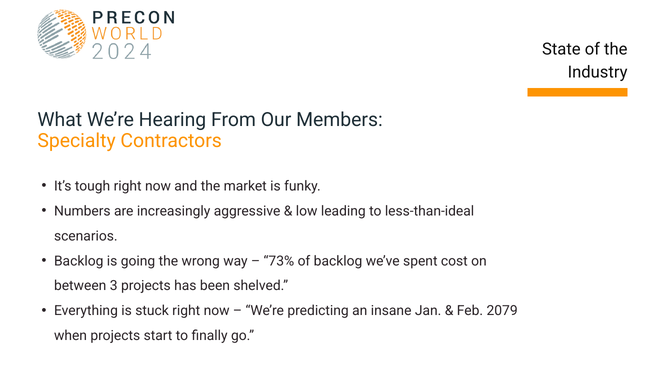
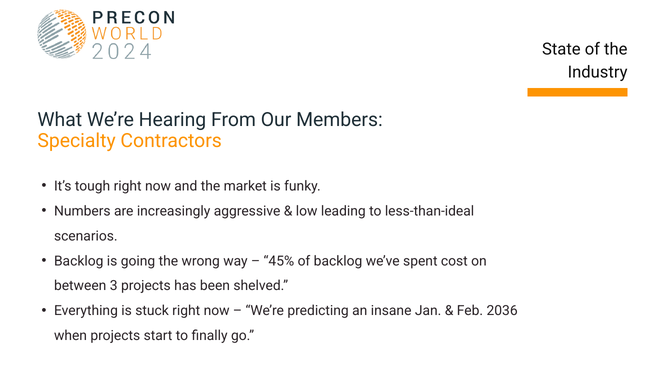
73%: 73% -> 45%
2079: 2079 -> 2036
